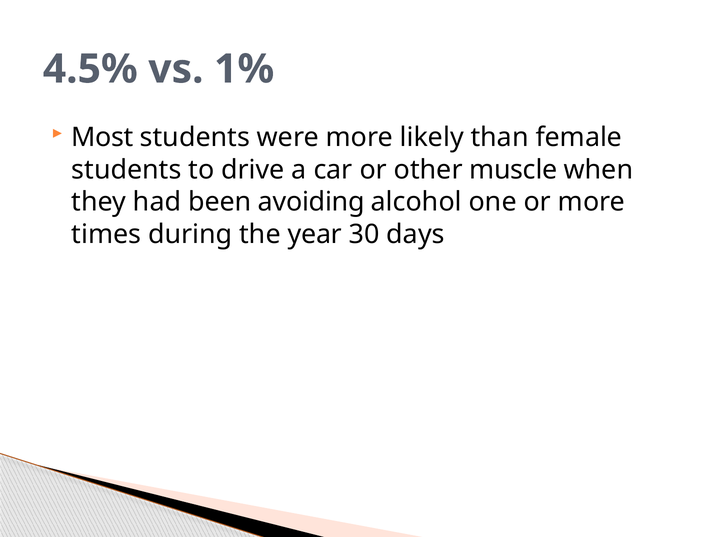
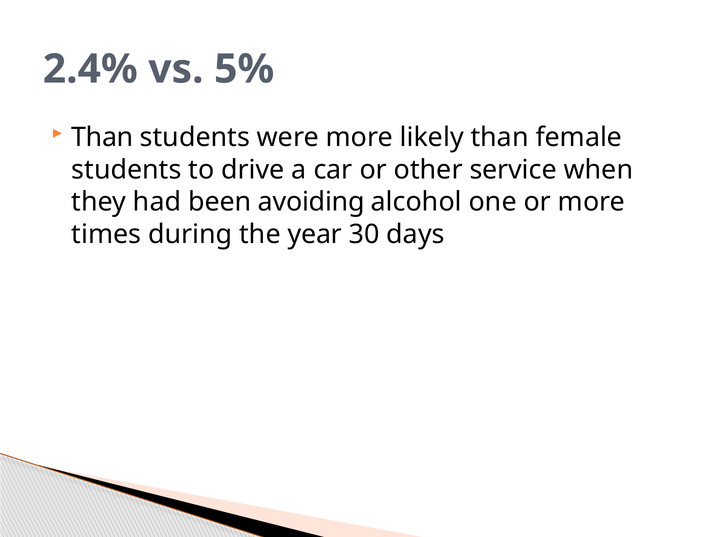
4.5%: 4.5% -> 2.4%
1%: 1% -> 5%
Most at (102, 138): Most -> Than
muscle: muscle -> service
